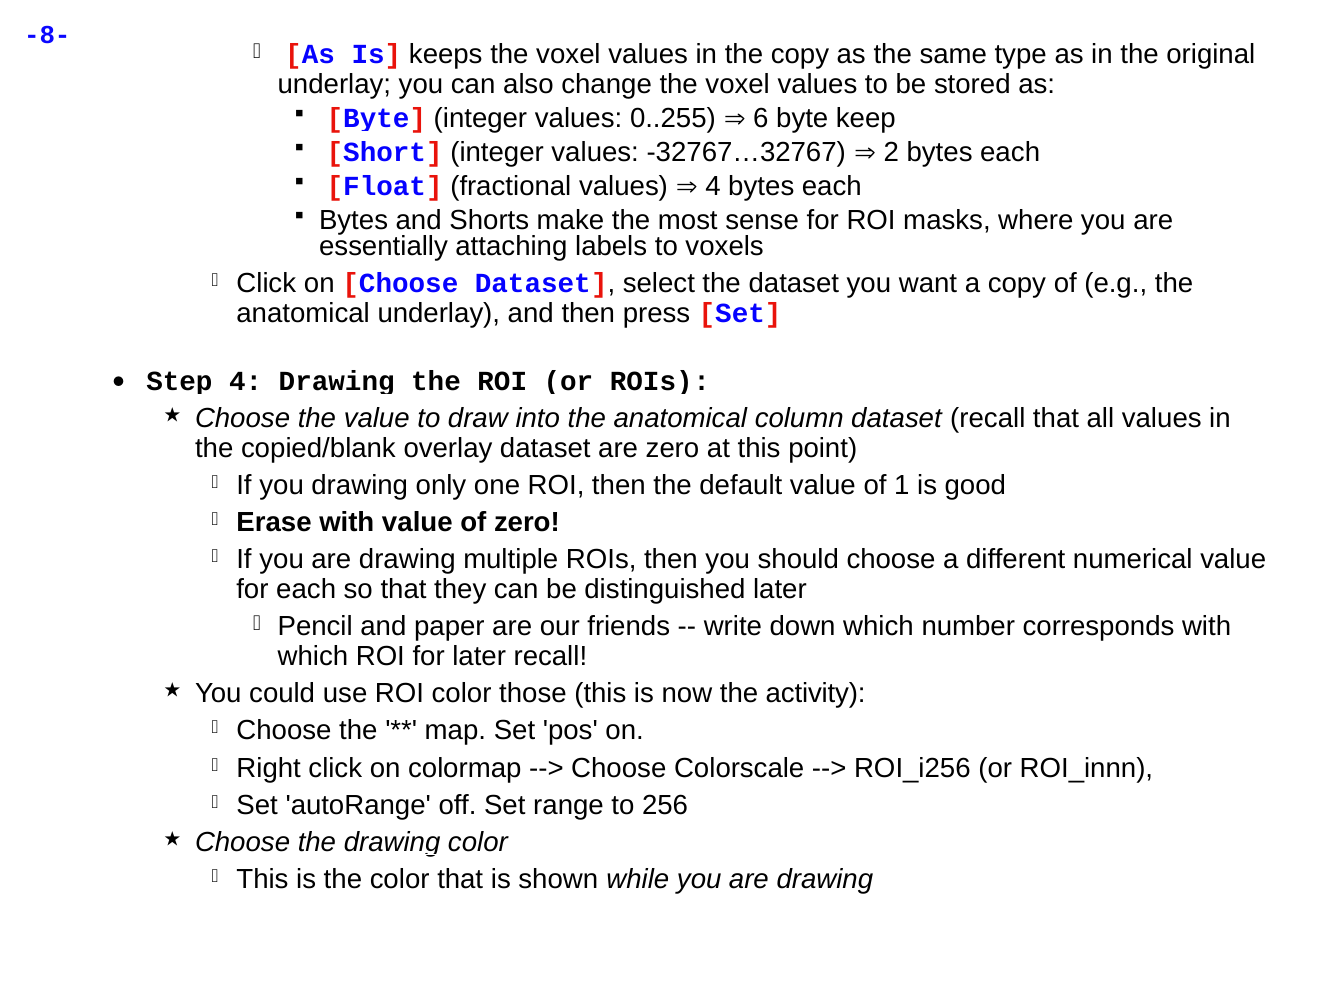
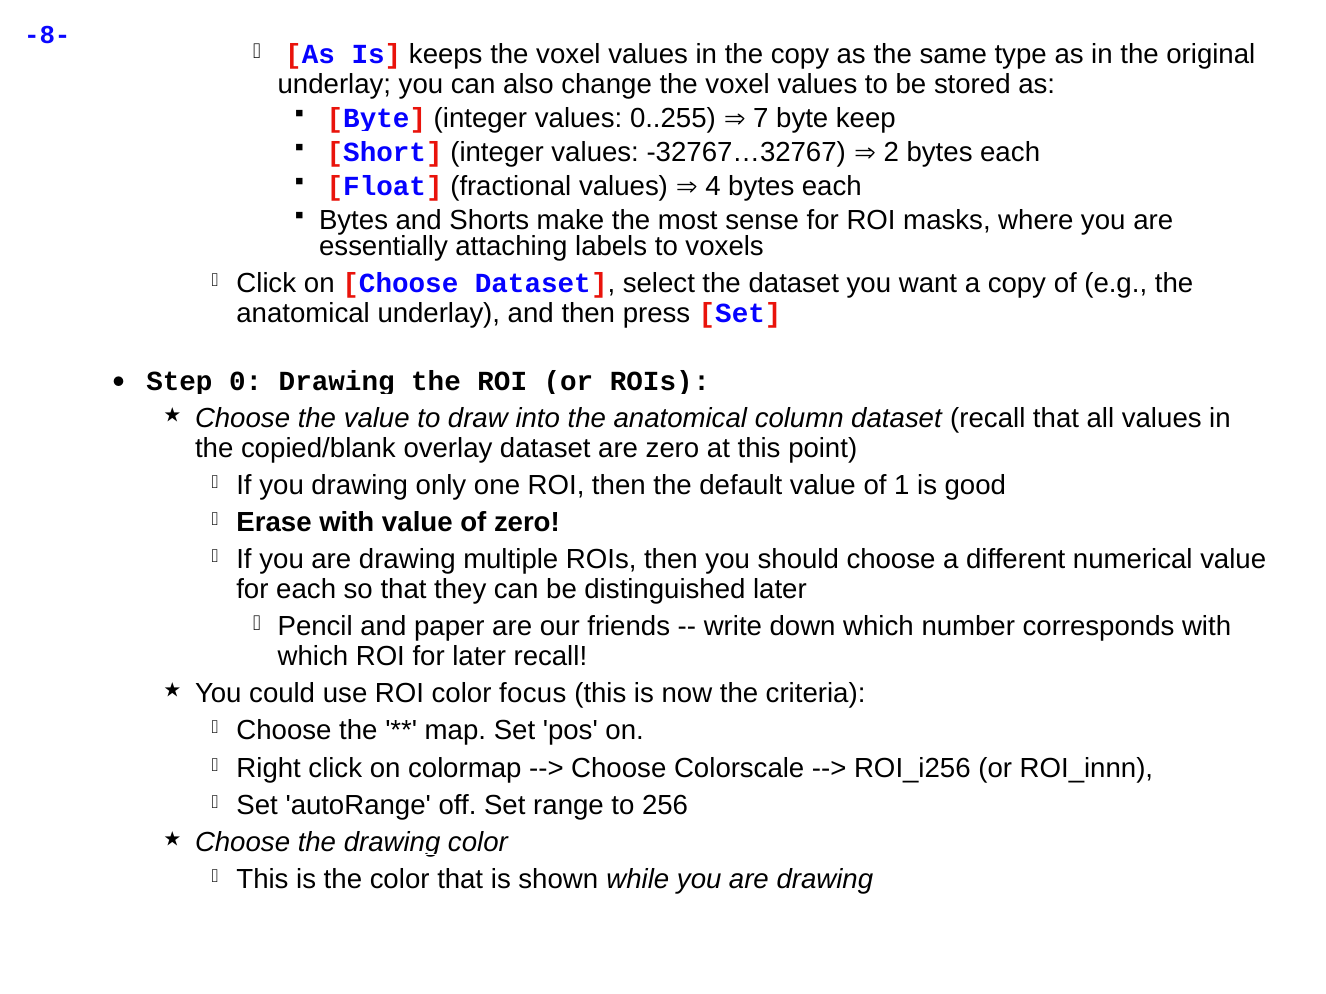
6: 6 -> 7
Step 4: 4 -> 0
those: those -> focus
activity: activity -> criteria
